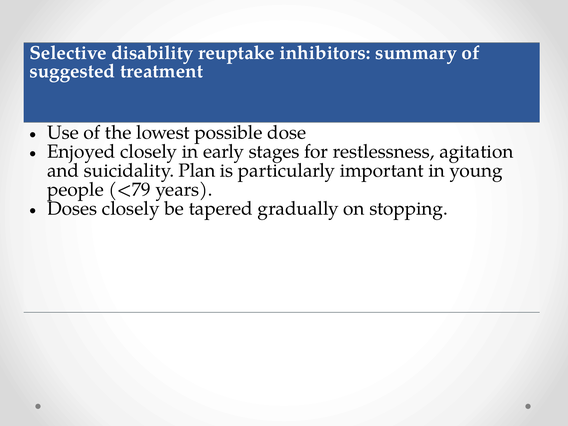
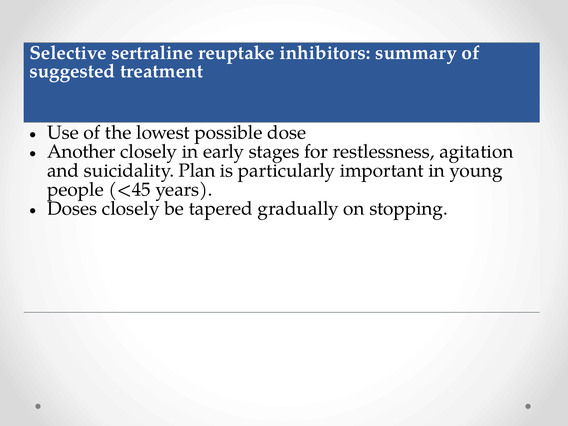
disability: disability -> sertraline
Enjoyed: Enjoyed -> Another
<79: <79 -> <45
